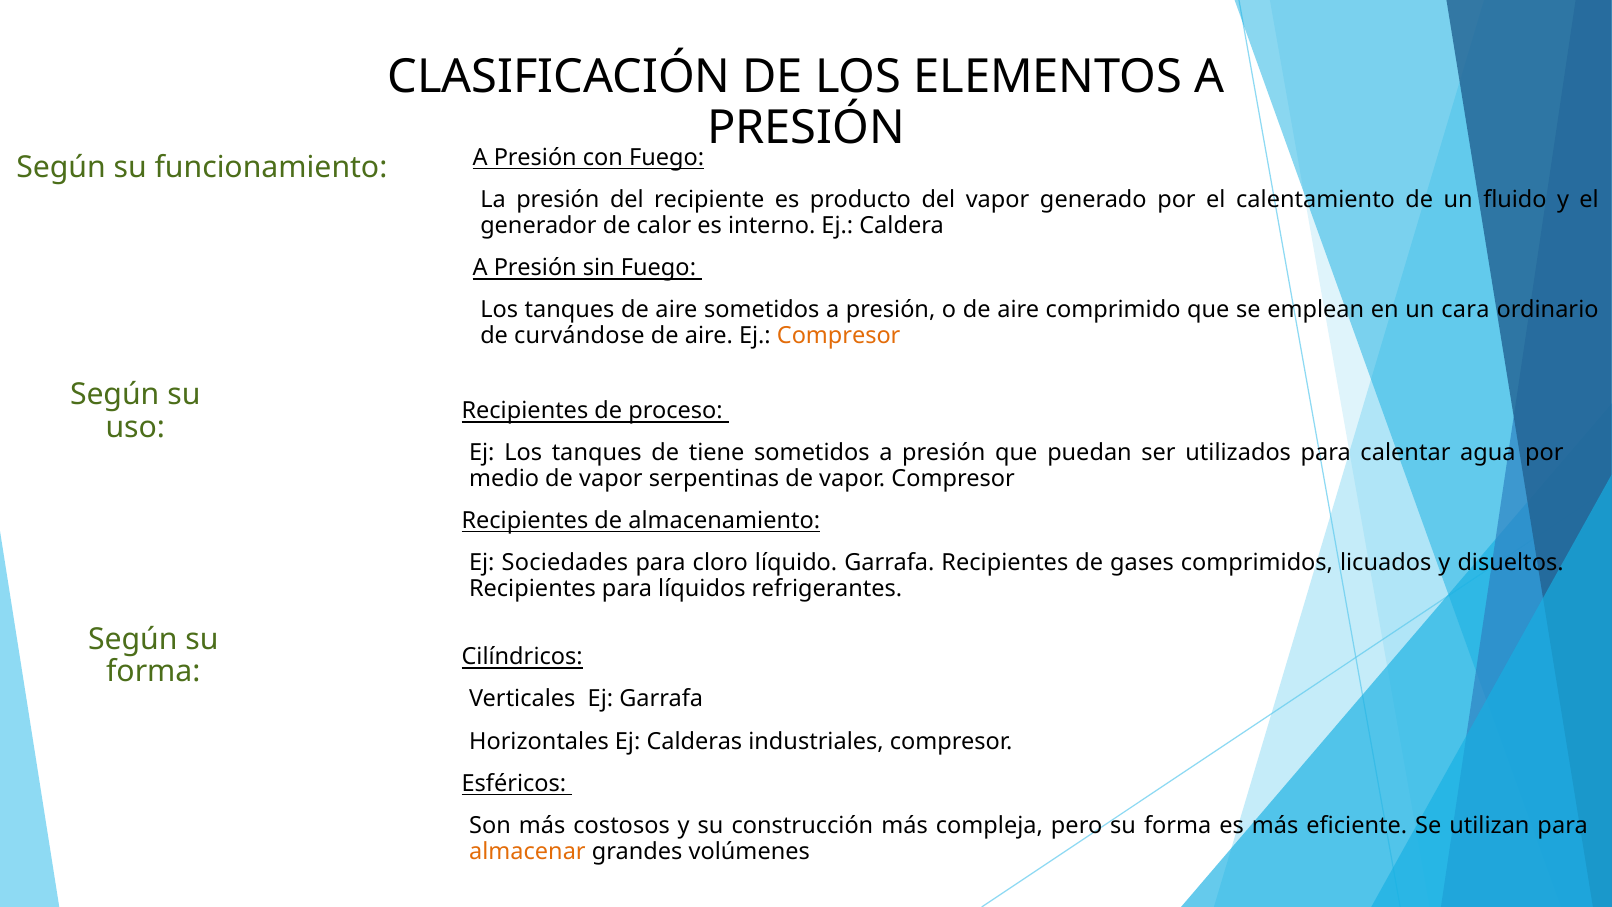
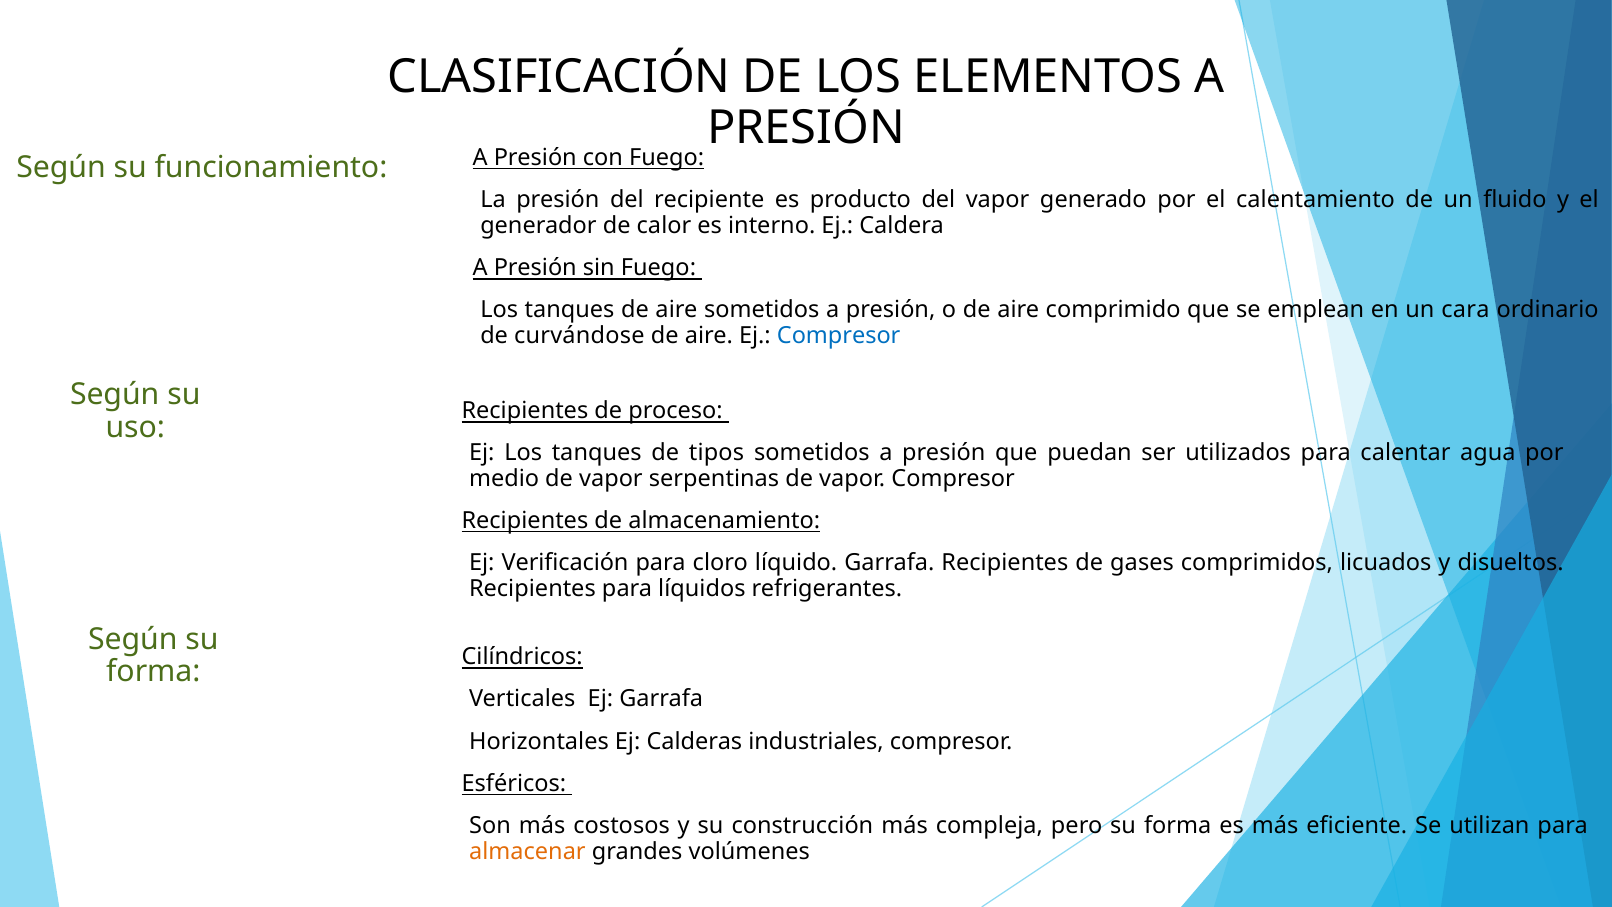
Compresor at (839, 336) colour: orange -> blue
tiene: tiene -> tipos
Sociedades: Sociedades -> Verificación
